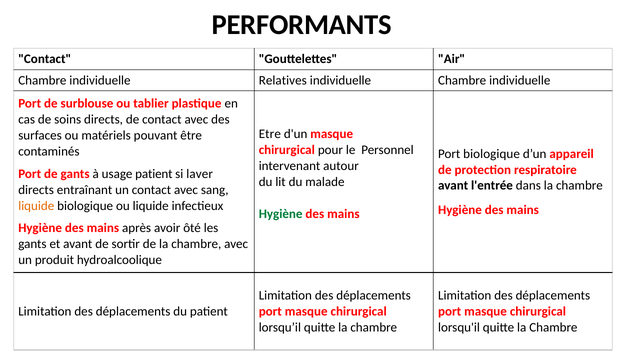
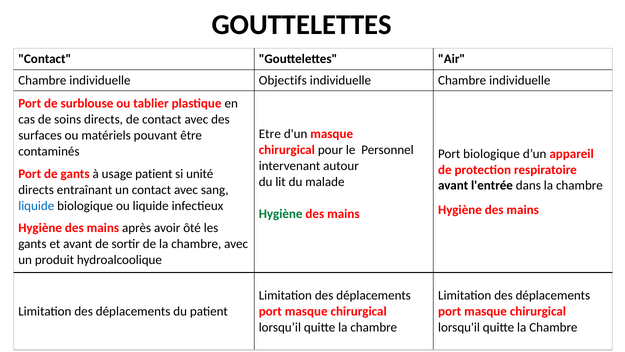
PERFORMANTS at (302, 25): PERFORMANTS -> GOUTTELETTES
Relatives: Relatives -> Objectifs
laver: laver -> unité
liquide at (36, 206) colour: orange -> blue
